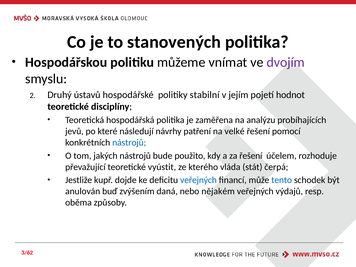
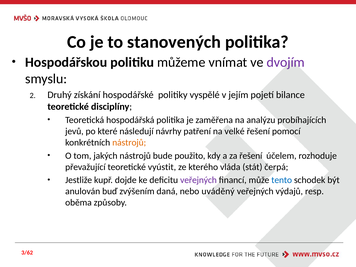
ústavů: ústavů -> získání
stabilní: stabilní -> vyspělé
hodnot: hodnot -> bilance
nástrojů at (129, 143) colour: blue -> orange
veřejných at (198, 180) colour: blue -> purple
nějakém: nějakém -> uváděný
